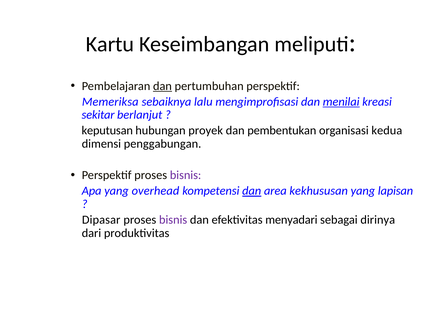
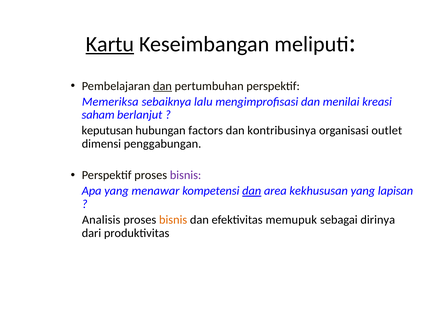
Kartu underline: none -> present
menilai underline: present -> none
sekitar: sekitar -> saham
proyek: proyek -> factors
pembentukan: pembentukan -> kontribusinya
kedua: kedua -> outlet
overhead: overhead -> menawar
Dipasar: Dipasar -> Analisis
bisnis at (173, 220) colour: purple -> orange
menyadari: menyadari -> memupuk
